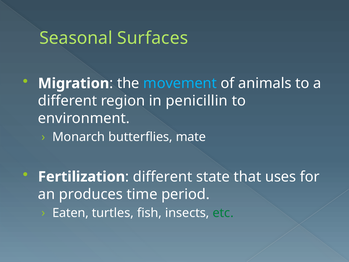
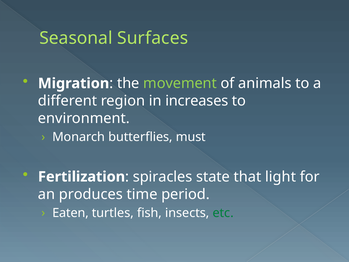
movement colour: light blue -> light green
penicillin: penicillin -> increases
mate: mate -> must
different at (163, 177): different -> spiracles
uses: uses -> light
